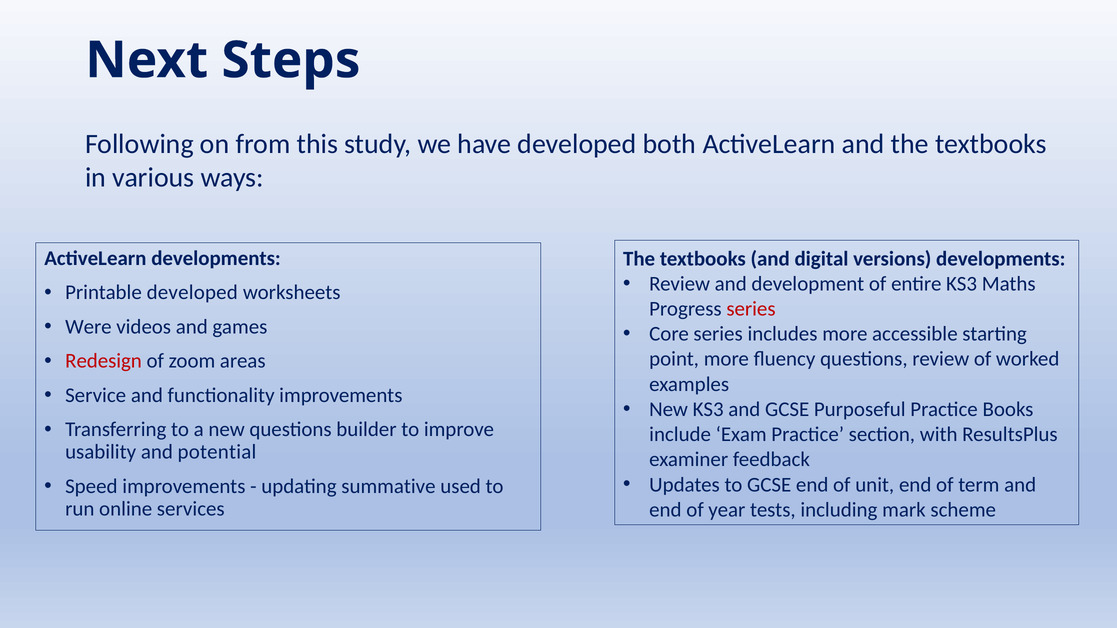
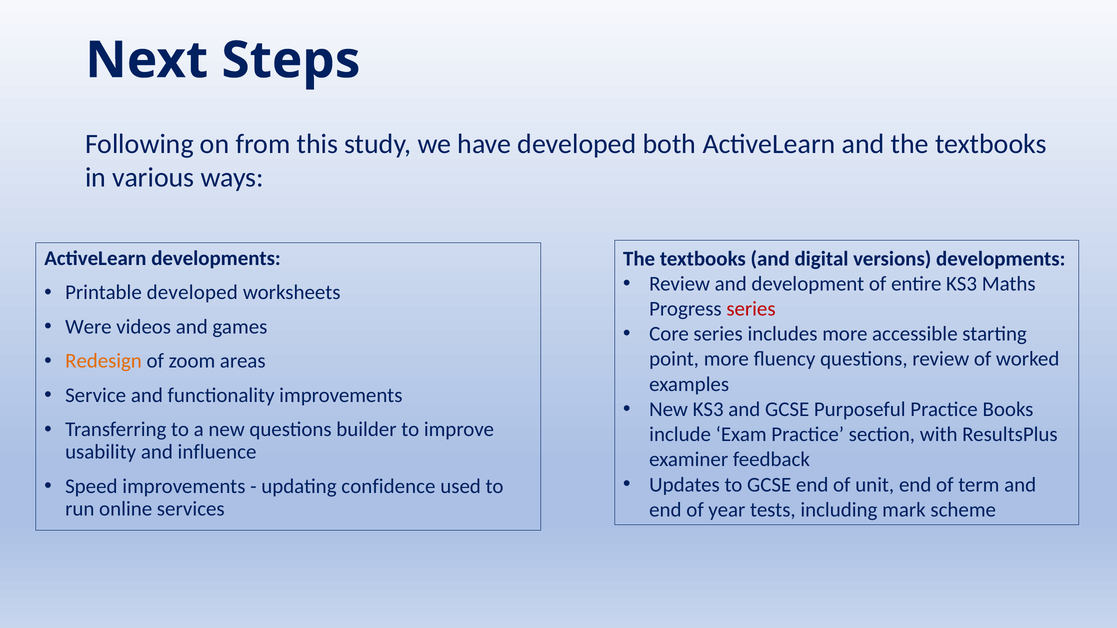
Redesign colour: red -> orange
potential: potential -> influence
summative: summative -> confidence
